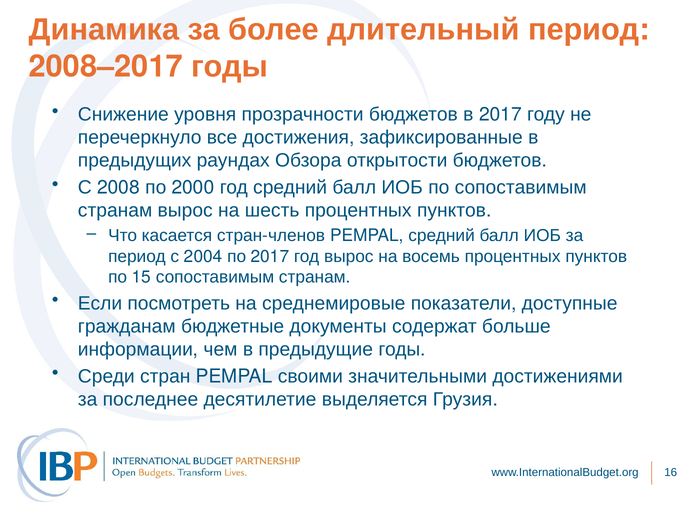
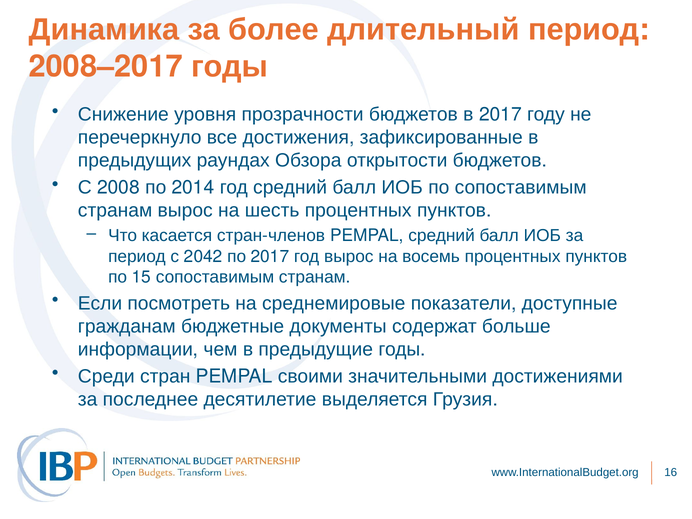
2000: 2000 -> 2014
2004: 2004 -> 2042
